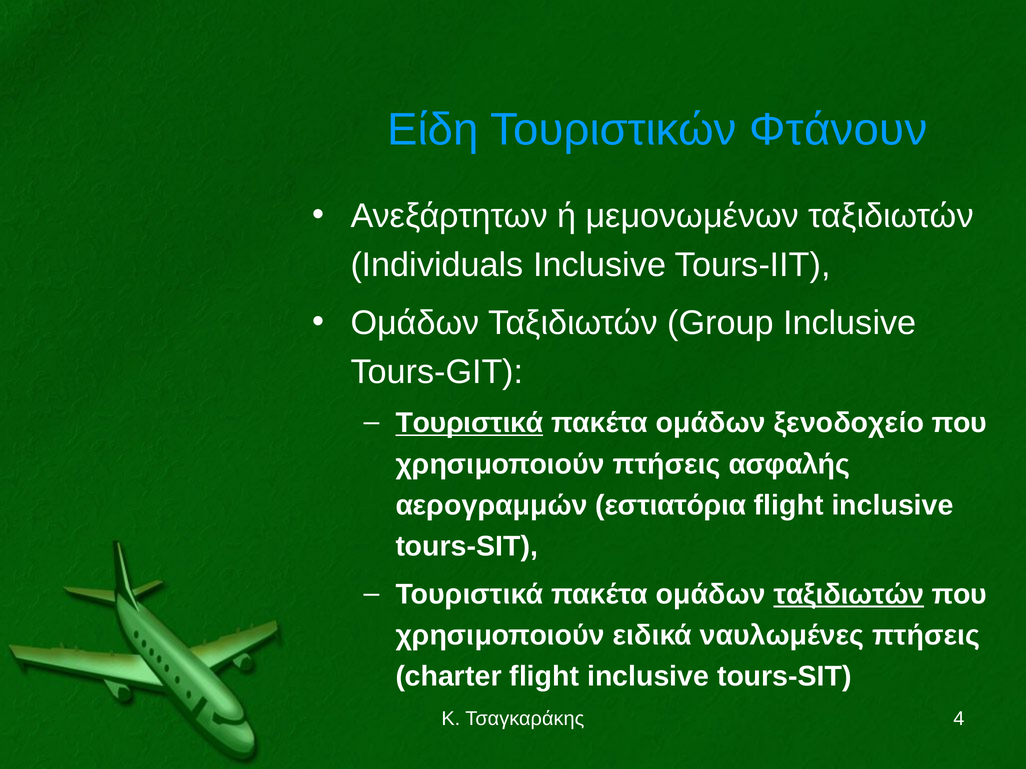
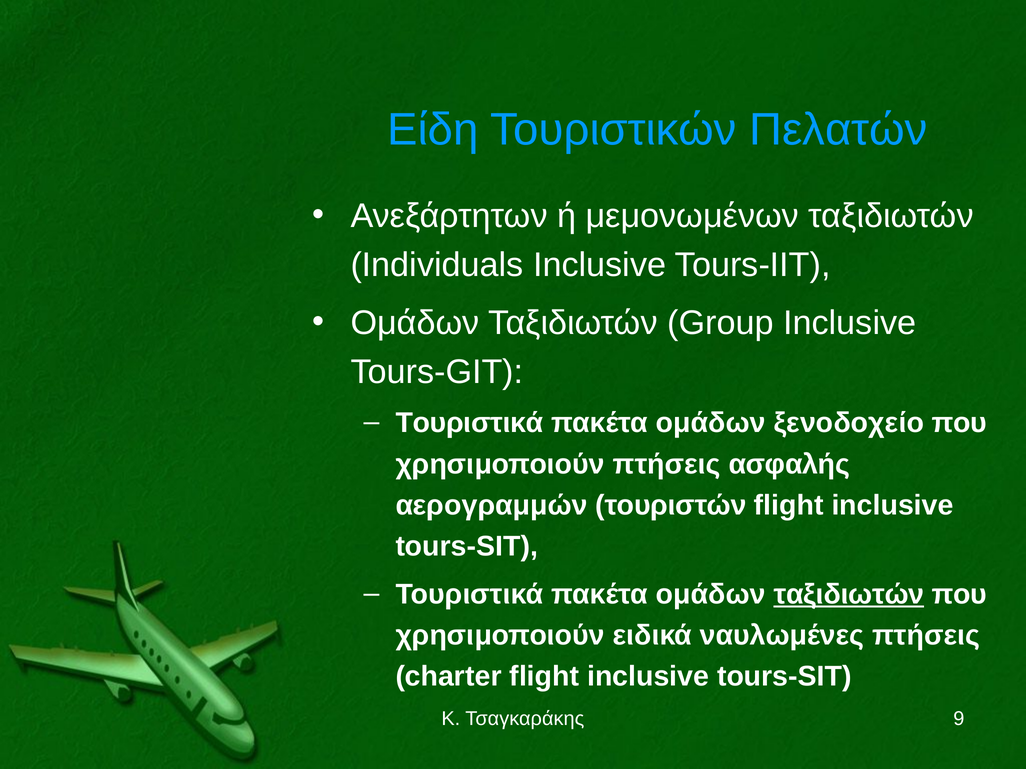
Φτάνουν: Φτάνουν -> Πελατών
Τουριστικά at (469, 423) underline: present -> none
εστιατόρια: εστιατόρια -> τουριστών
4: 4 -> 9
